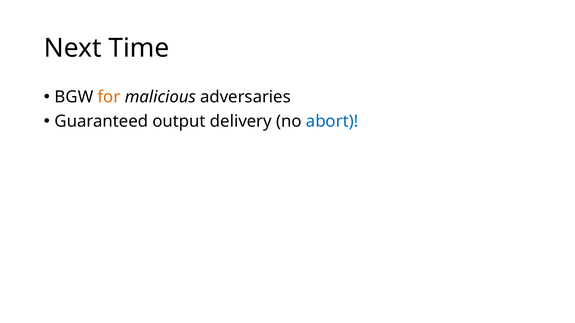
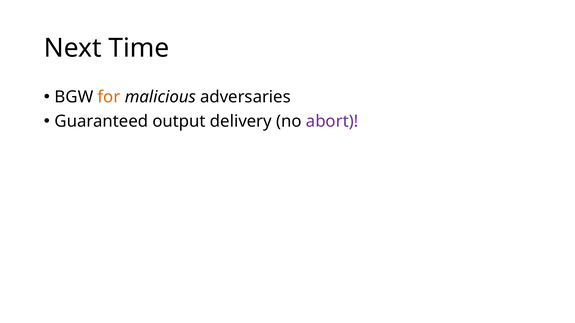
abort colour: blue -> purple
